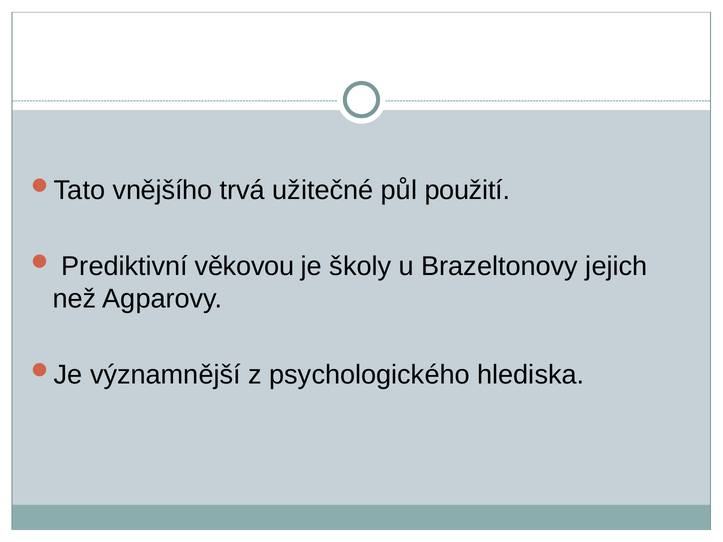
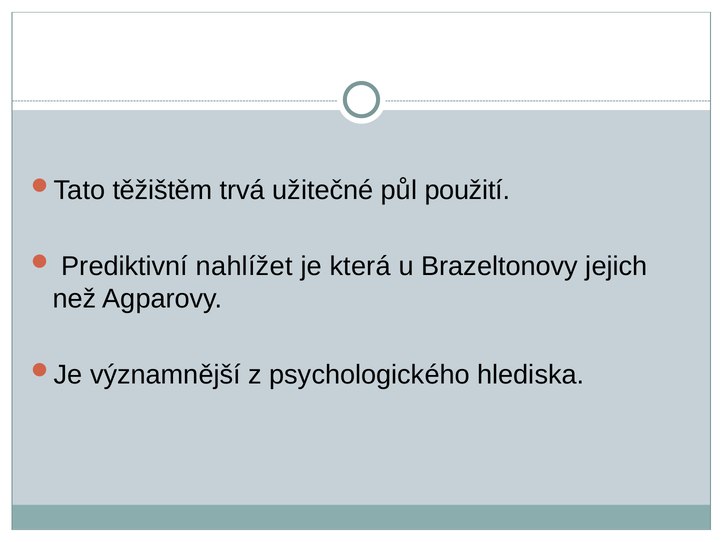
vnějšího: vnějšího -> těžištěm
věkovou: věkovou -> nahlížet
školy: školy -> která
